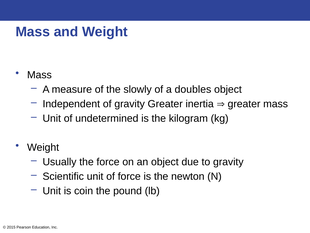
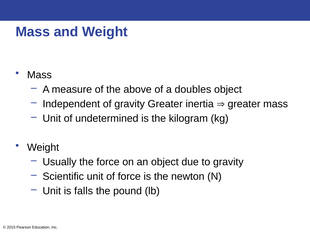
slowly: slowly -> above
coin: coin -> falls
